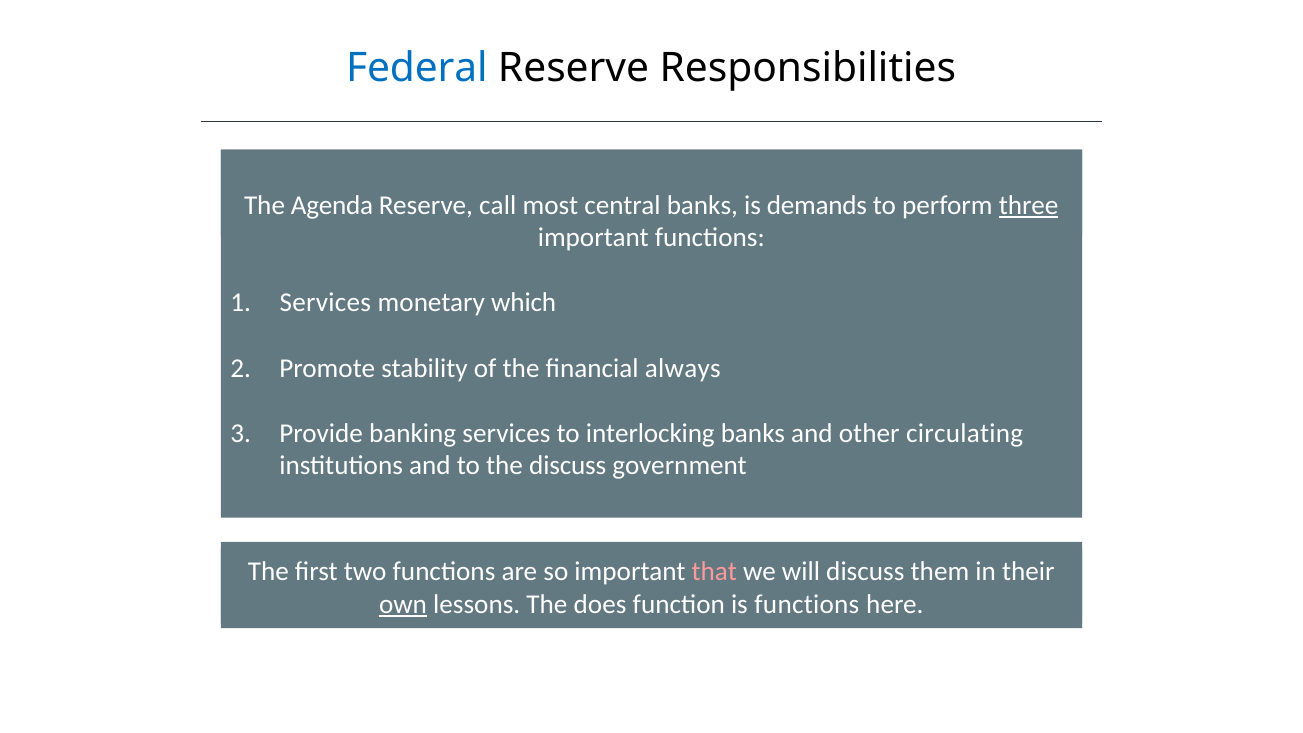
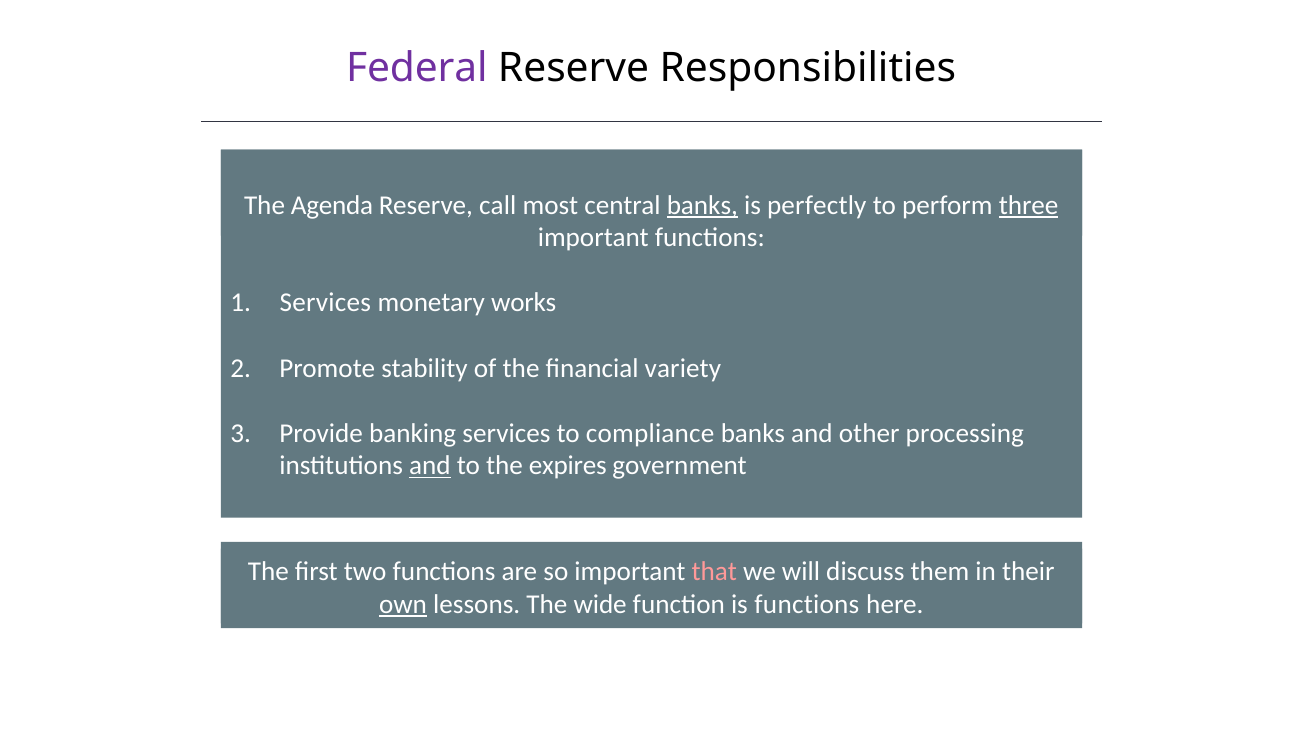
Federal colour: blue -> purple
banks at (702, 205) underline: none -> present
demands: demands -> perfectly
which: which -> works
always: always -> variety
interlocking: interlocking -> compliance
circulating: circulating -> processing
and at (430, 466) underline: none -> present
the discuss: discuss -> expires
does: does -> wide
